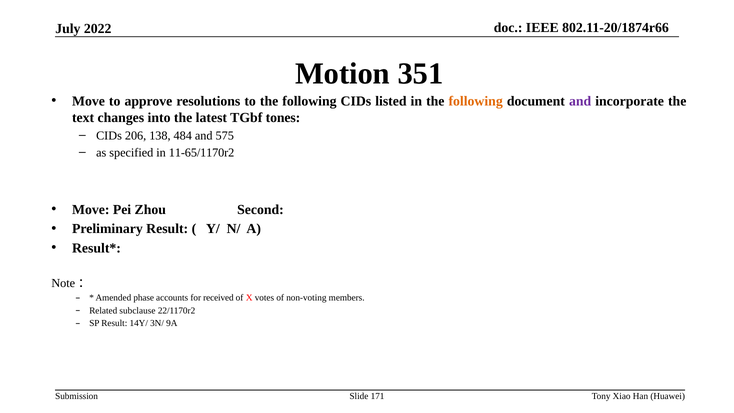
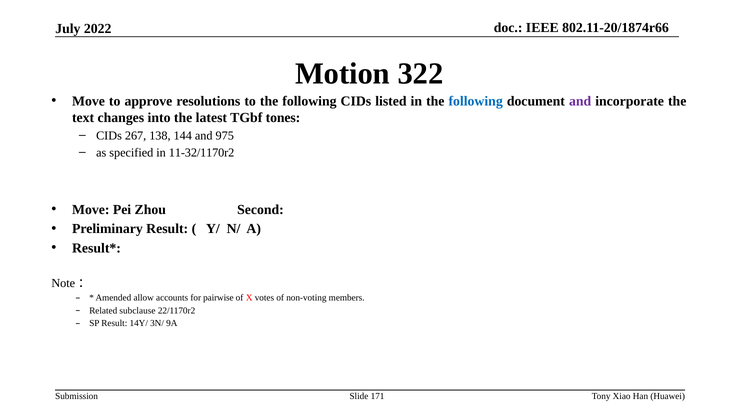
351: 351 -> 322
following at (476, 101) colour: orange -> blue
206: 206 -> 267
484: 484 -> 144
575: 575 -> 975
11-65/1170r2: 11-65/1170r2 -> 11-32/1170r2
phase: phase -> allow
received: received -> pairwise
